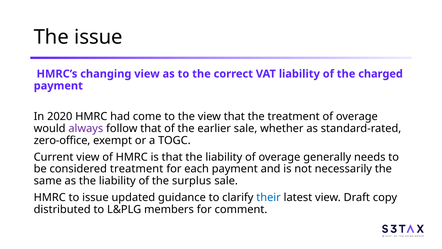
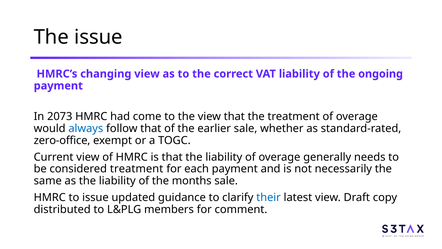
charged: charged -> ongoing
2020: 2020 -> 2073
always colour: purple -> blue
surplus: surplus -> months
